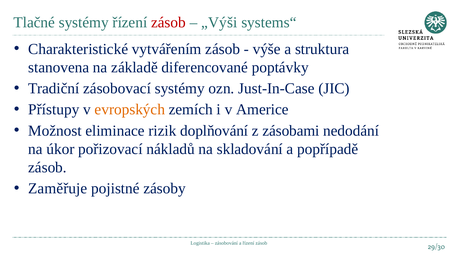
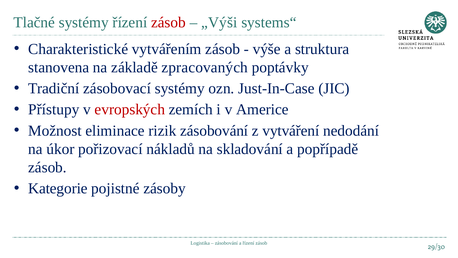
diferencované: diferencované -> zpracovaných
evropských colour: orange -> red
rizik doplňování: doplňování -> zásobování
zásobami: zásobami -> vytváření
Zaměřuje: Zaměřuje -> Kategorie
